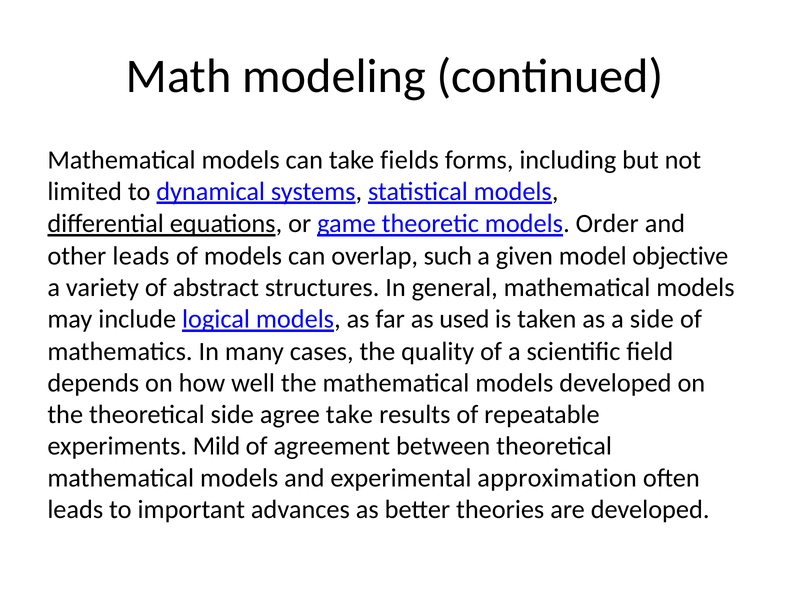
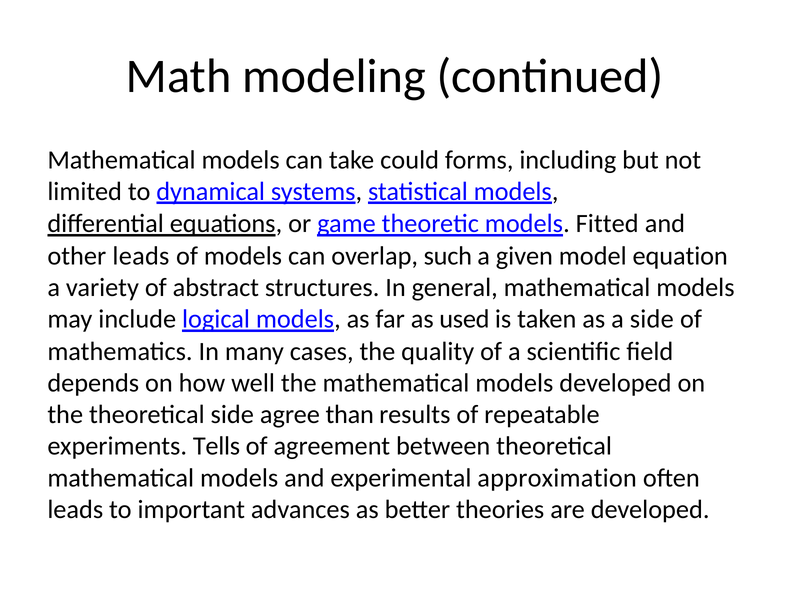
fields: fields -> could
Order: Order -> Fitted
objective: objective -> equation
agree take: take -> than
Mild: Mild -> Tells
